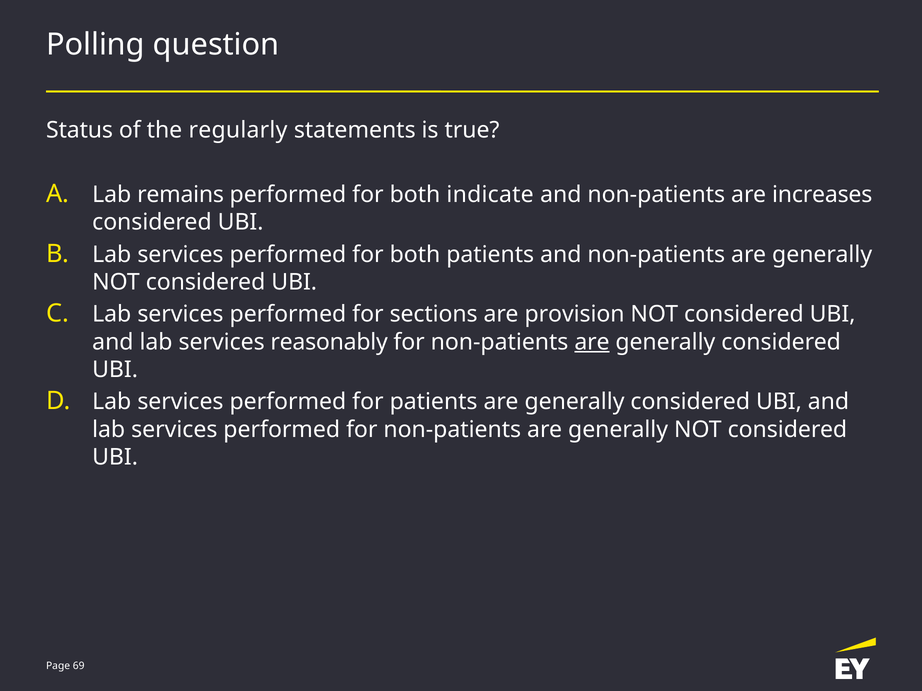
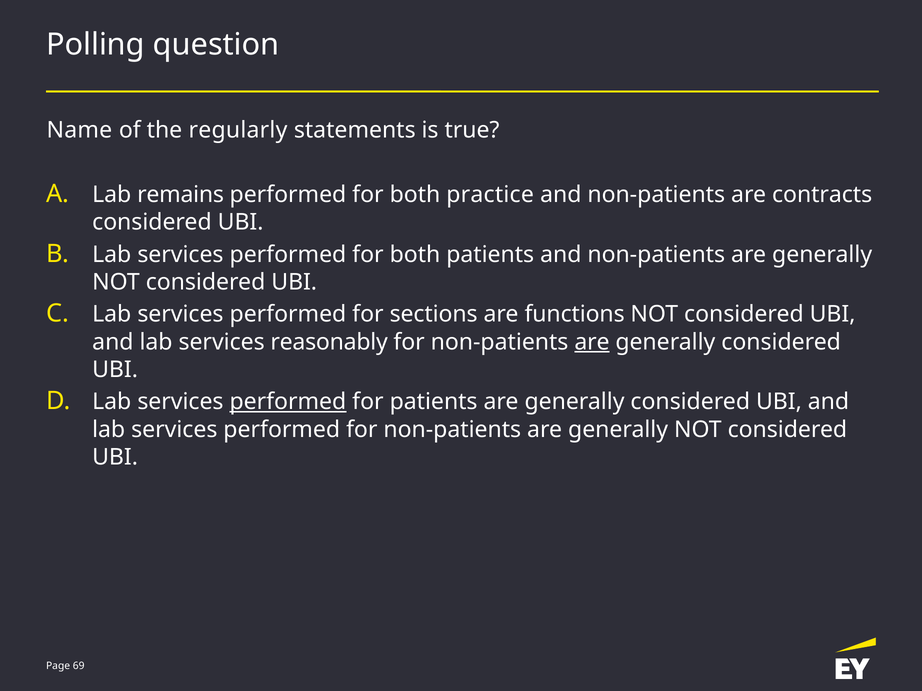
Status: Status -> Name
indicate: indicate -> practice
increases: increases -> contracts
provision: provision -> functions
performed at (288, 402) underline: none -> present
